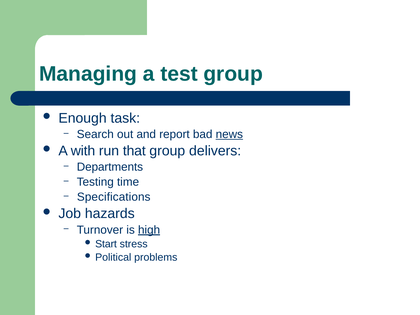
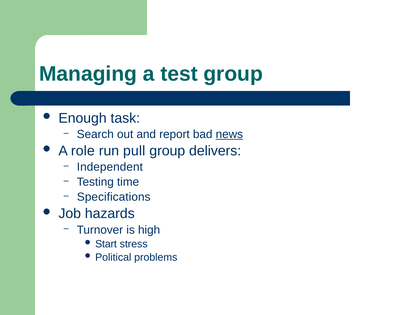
with: with -> role
that: that -> pull
Departments: Departments -> Independent
high underline: present -> none
